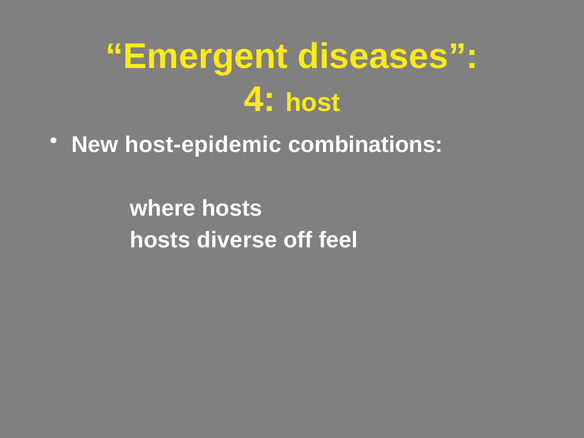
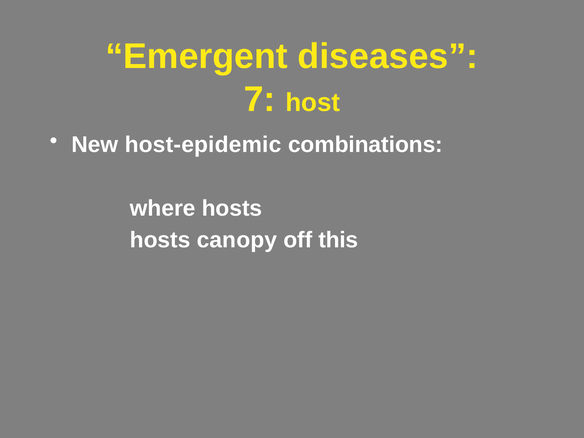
4: 4 -> 7
diverse: diverse -> canopy
feel: feel -> this
